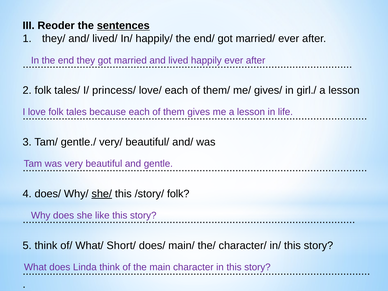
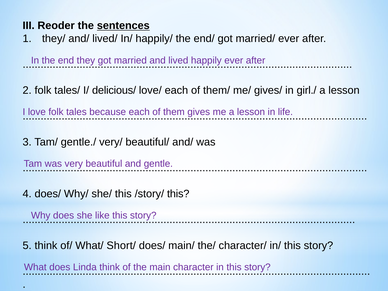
princess/: princess/ -> delicious/
she/ underline: present -> none
/story/ folk: folk -> this
